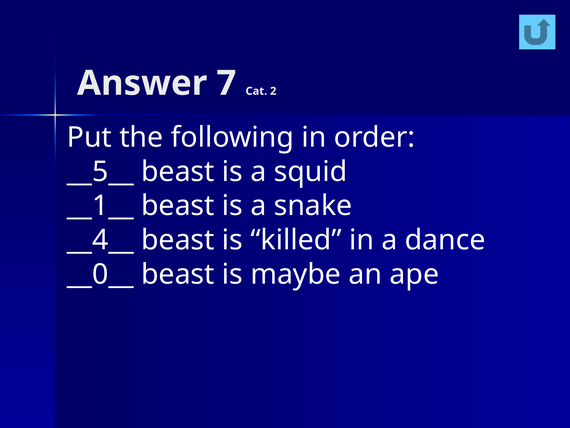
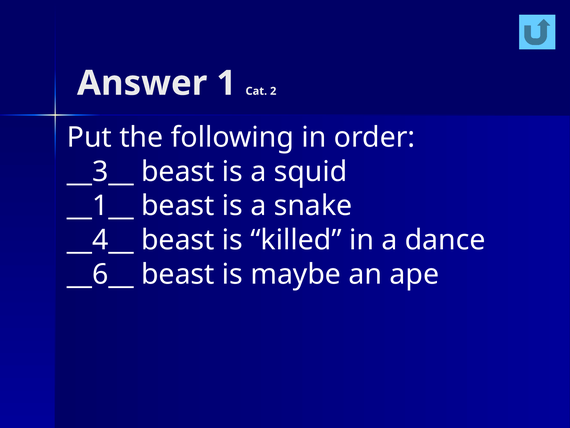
7: 7 -> 1
__5__: __5__ -> __3__
__0__: __0__ -> __6__
